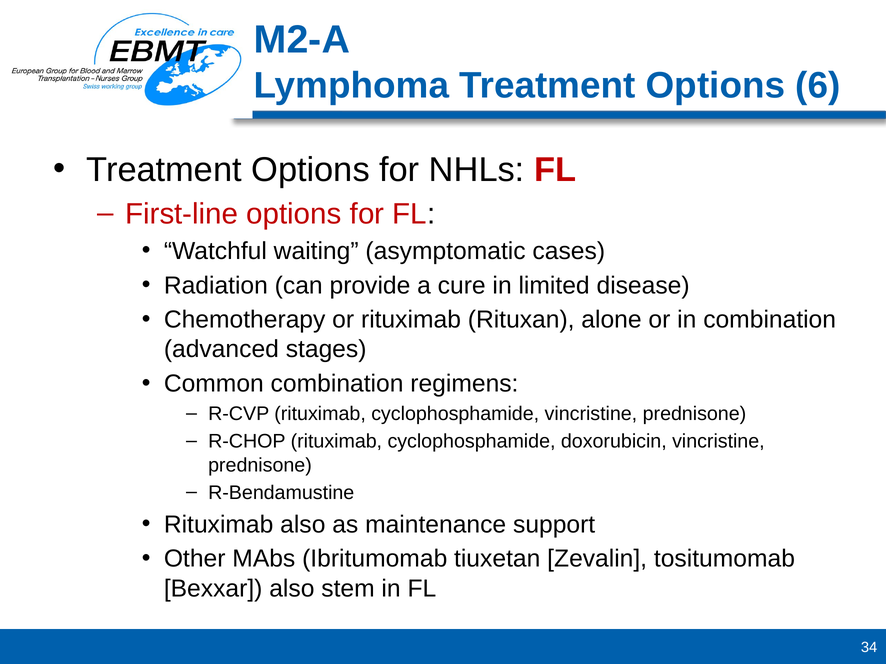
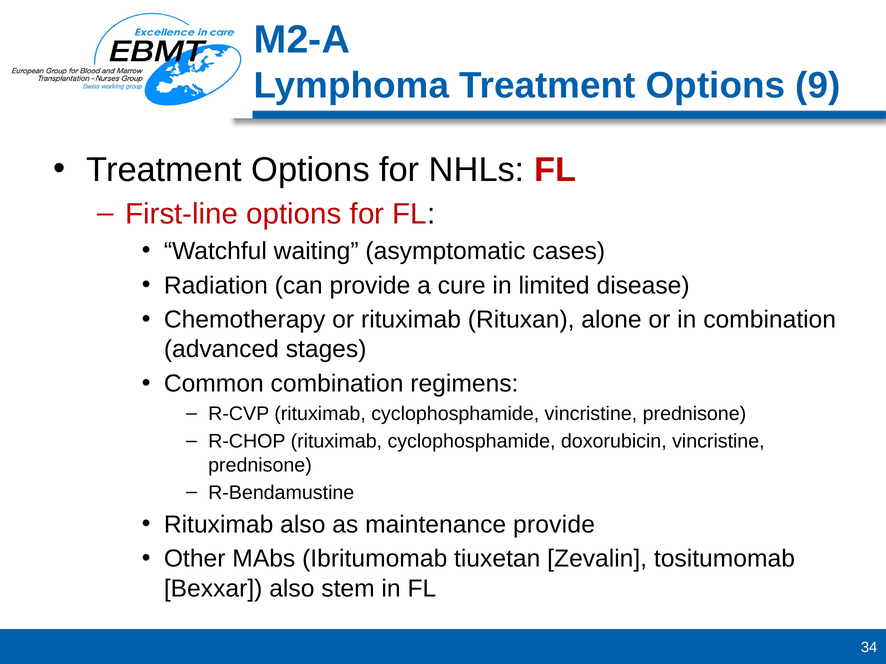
6: 6 -> 9
maintenance support: support -> provide
